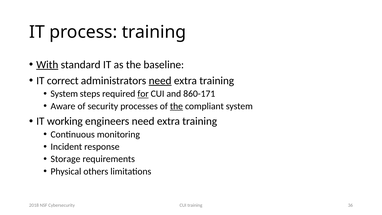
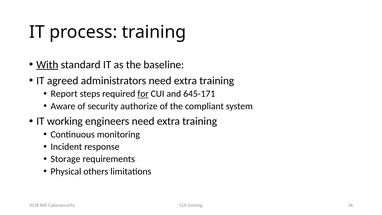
correct: correct -> agreed
need at (160, 81) underline: present -> none
System at (64, 94): System -> Report
860-171: 860-171 -> 645-171
processes: processes -> authorize
the at (176, 106) underline: present -> none
